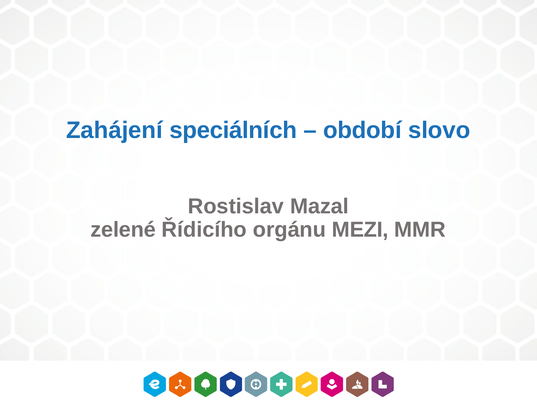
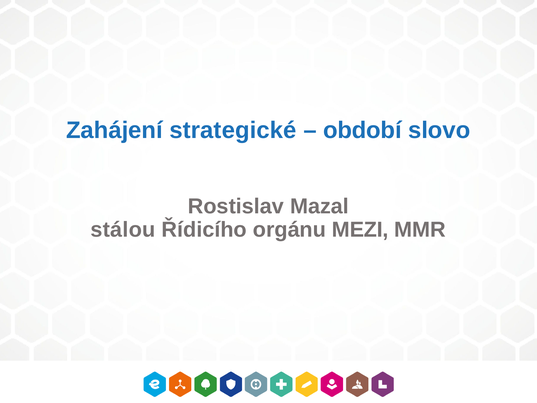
speciálních: speciálních -> strategické
zelené: zelené -> stálou
